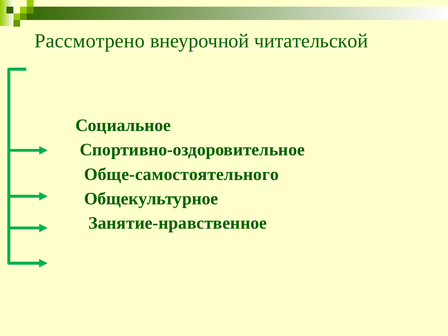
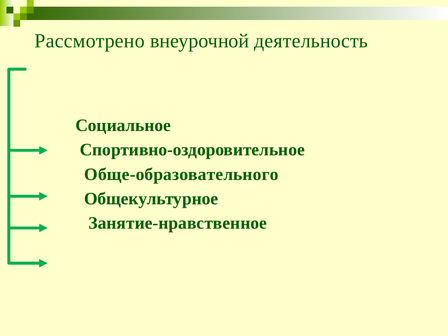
читательской: читательской -> деятельность
Обще-самостоятельного: Обще-самостоятельного -> Обще-образовательного
